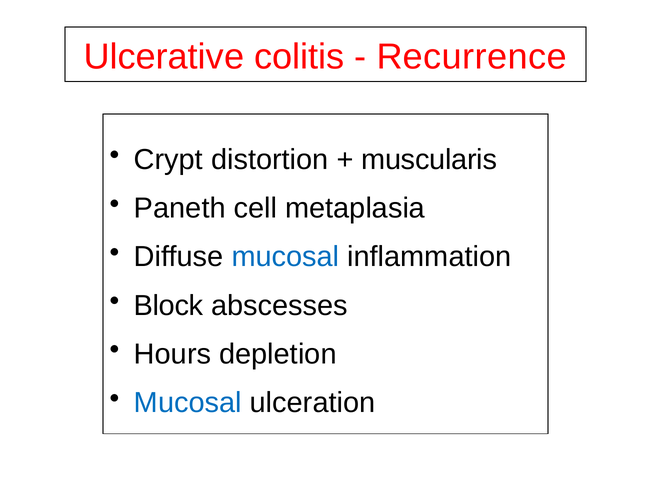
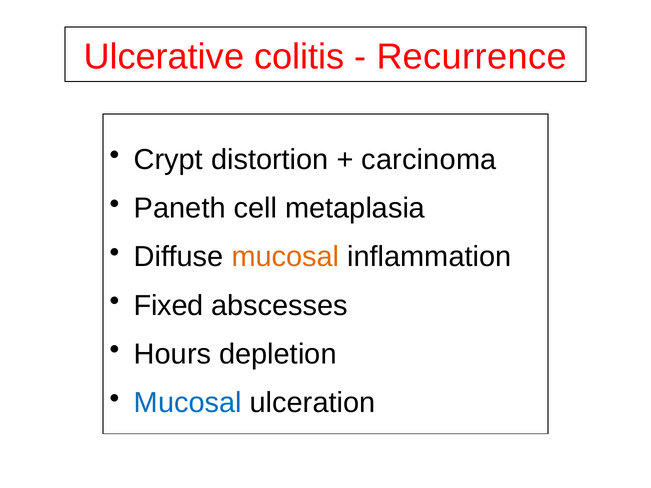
muscularis: muscularis -> carcinoma
mucosal at (285, 257) colour: blue -> orange
Block: Block -> Fixed
